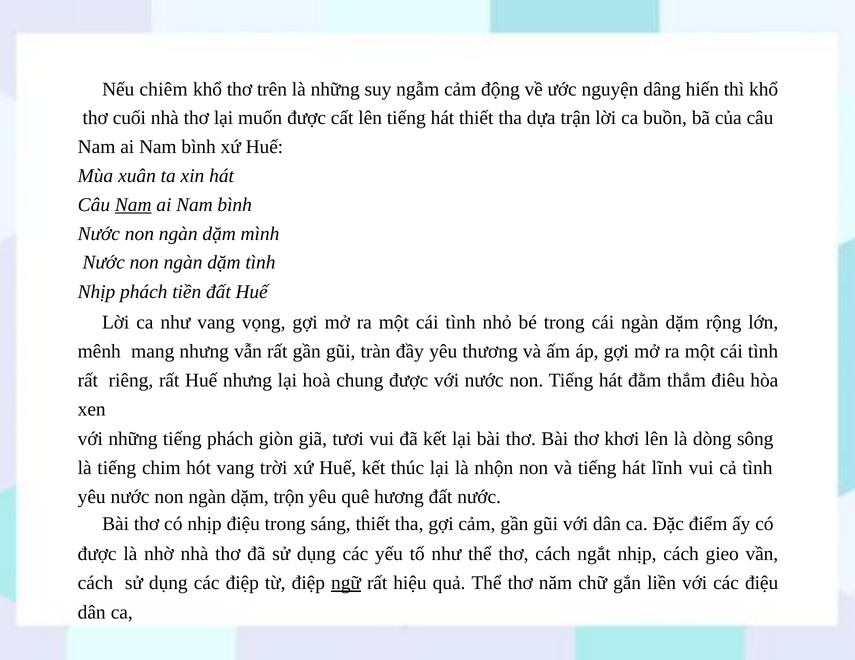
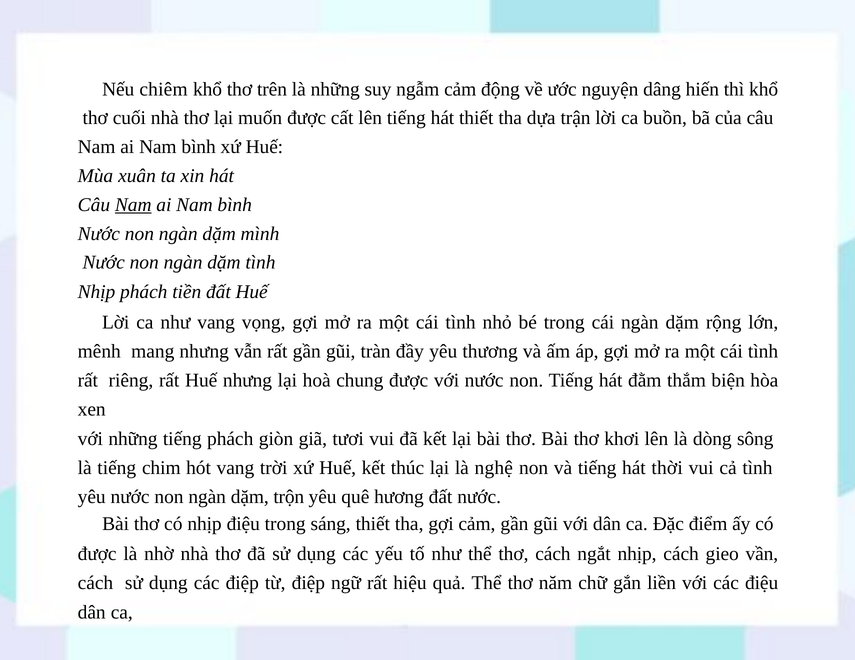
điêu: điêu -> biện
nhộn: nhộn -> nghệ
lĩnh: lĩnh -> thời
ngữ underline: present -> none
